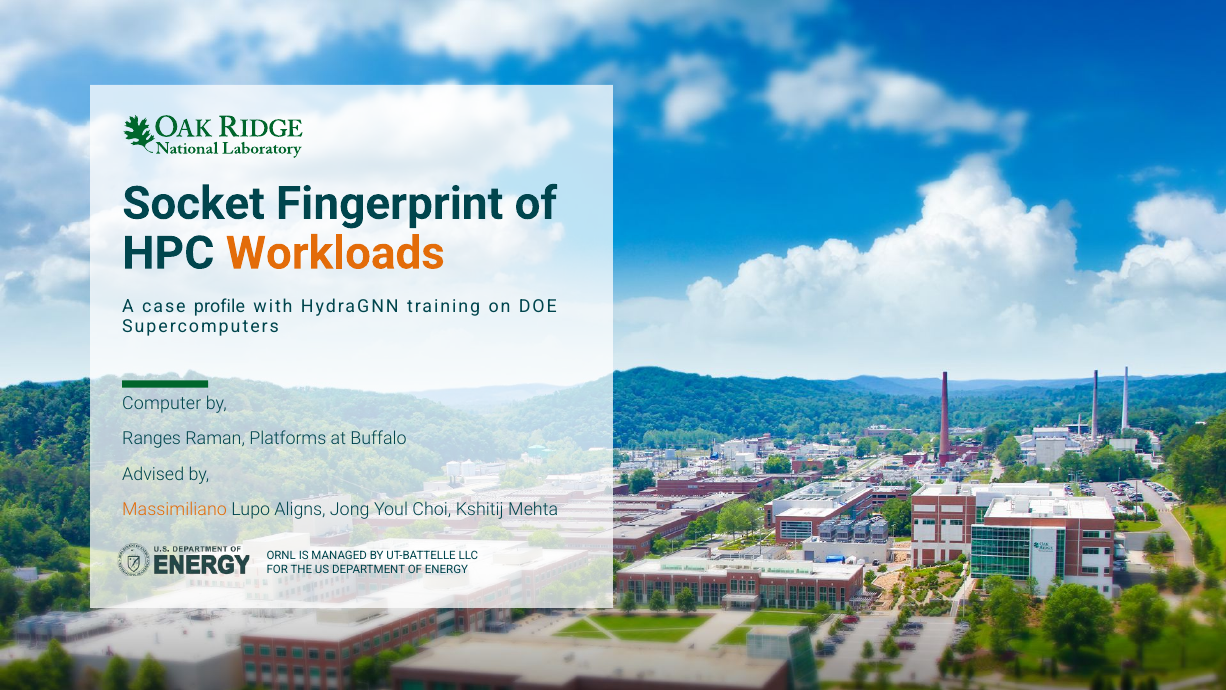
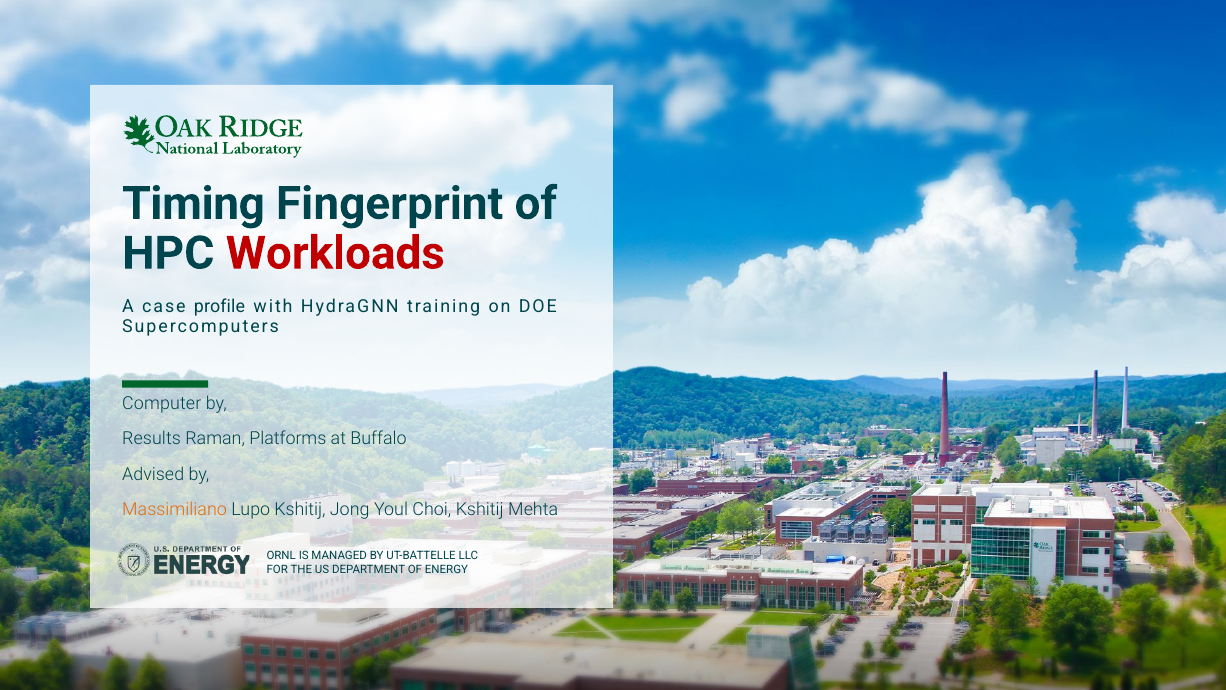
Socket: Socket -> Timing
Workloads colour: orange -> red
Ranges: Ranges -> Results
Lupo Aligns: Aligns -> Kshitij
